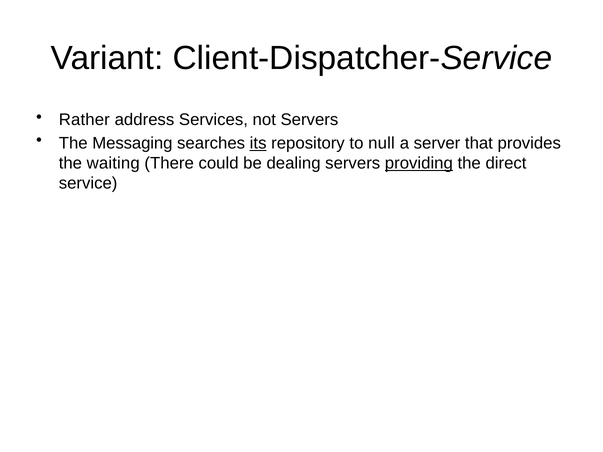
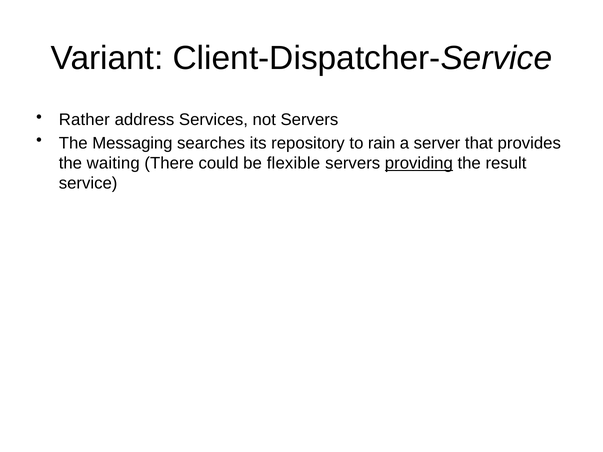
its underline: present -> none
null: null -> rain
dealing: dealing -> flexible
direct: direct -> result
